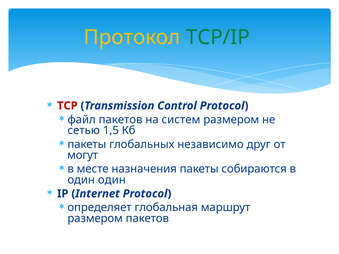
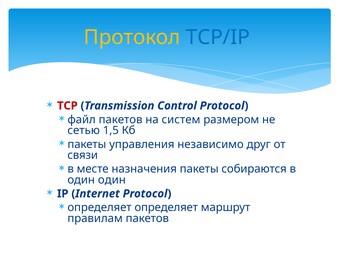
TCP/IP colour: green -> blue
глобальных: глобальных -> управления
могут: могут -> связи
определяет глобальная: глобальная -> определяет
размером at (95, 219): размером -> правилам
